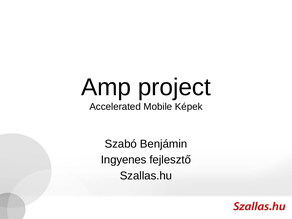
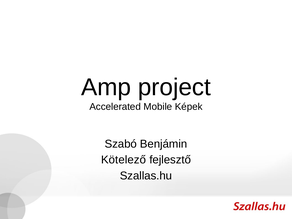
Ingyenes: Ingyenes -> Kötelező
